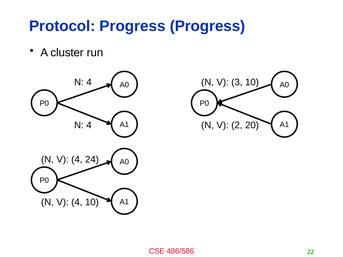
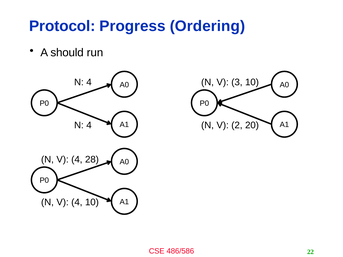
Progress Progress: Progress -> Ordering
cluster: cluster -> should
24: 24 -> 28
